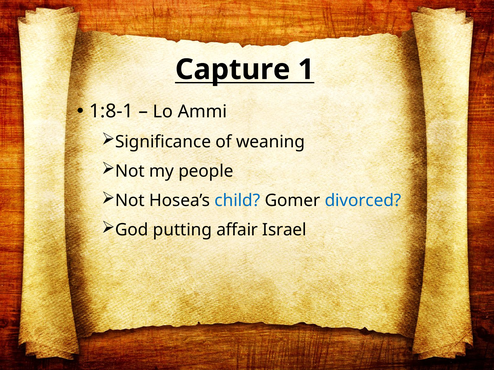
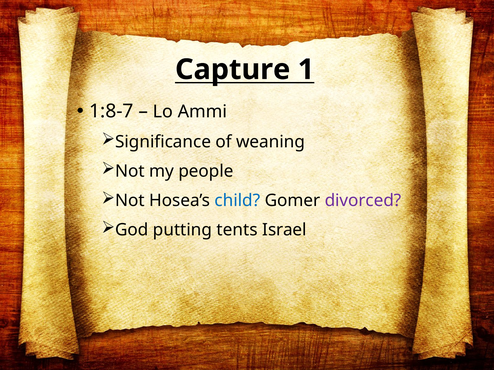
1:8-1: 1:8-1 -> 1:8-7
divorced colour: blue -> purple
affair: affair -> tents
